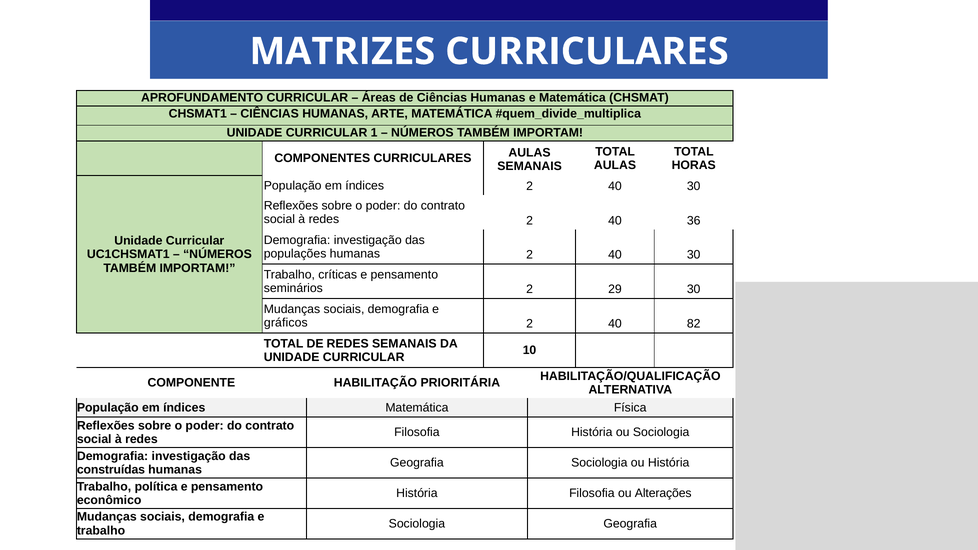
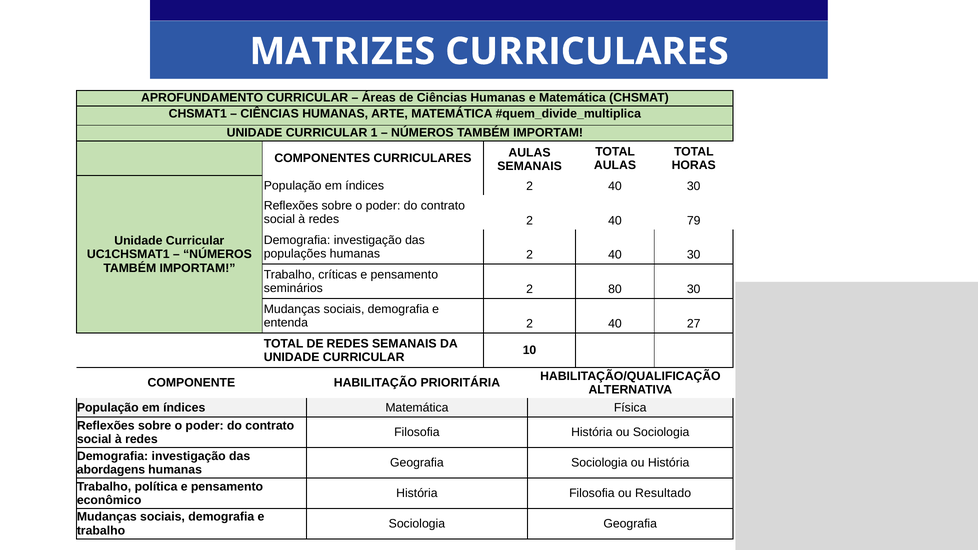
36: 36 -> 79
29: 29 -> 80
gráficos: gráficos -> entenda
82: 82 -> 27
construídas: construídas -> abordagens
Alterações: Alterações -> Resultado
